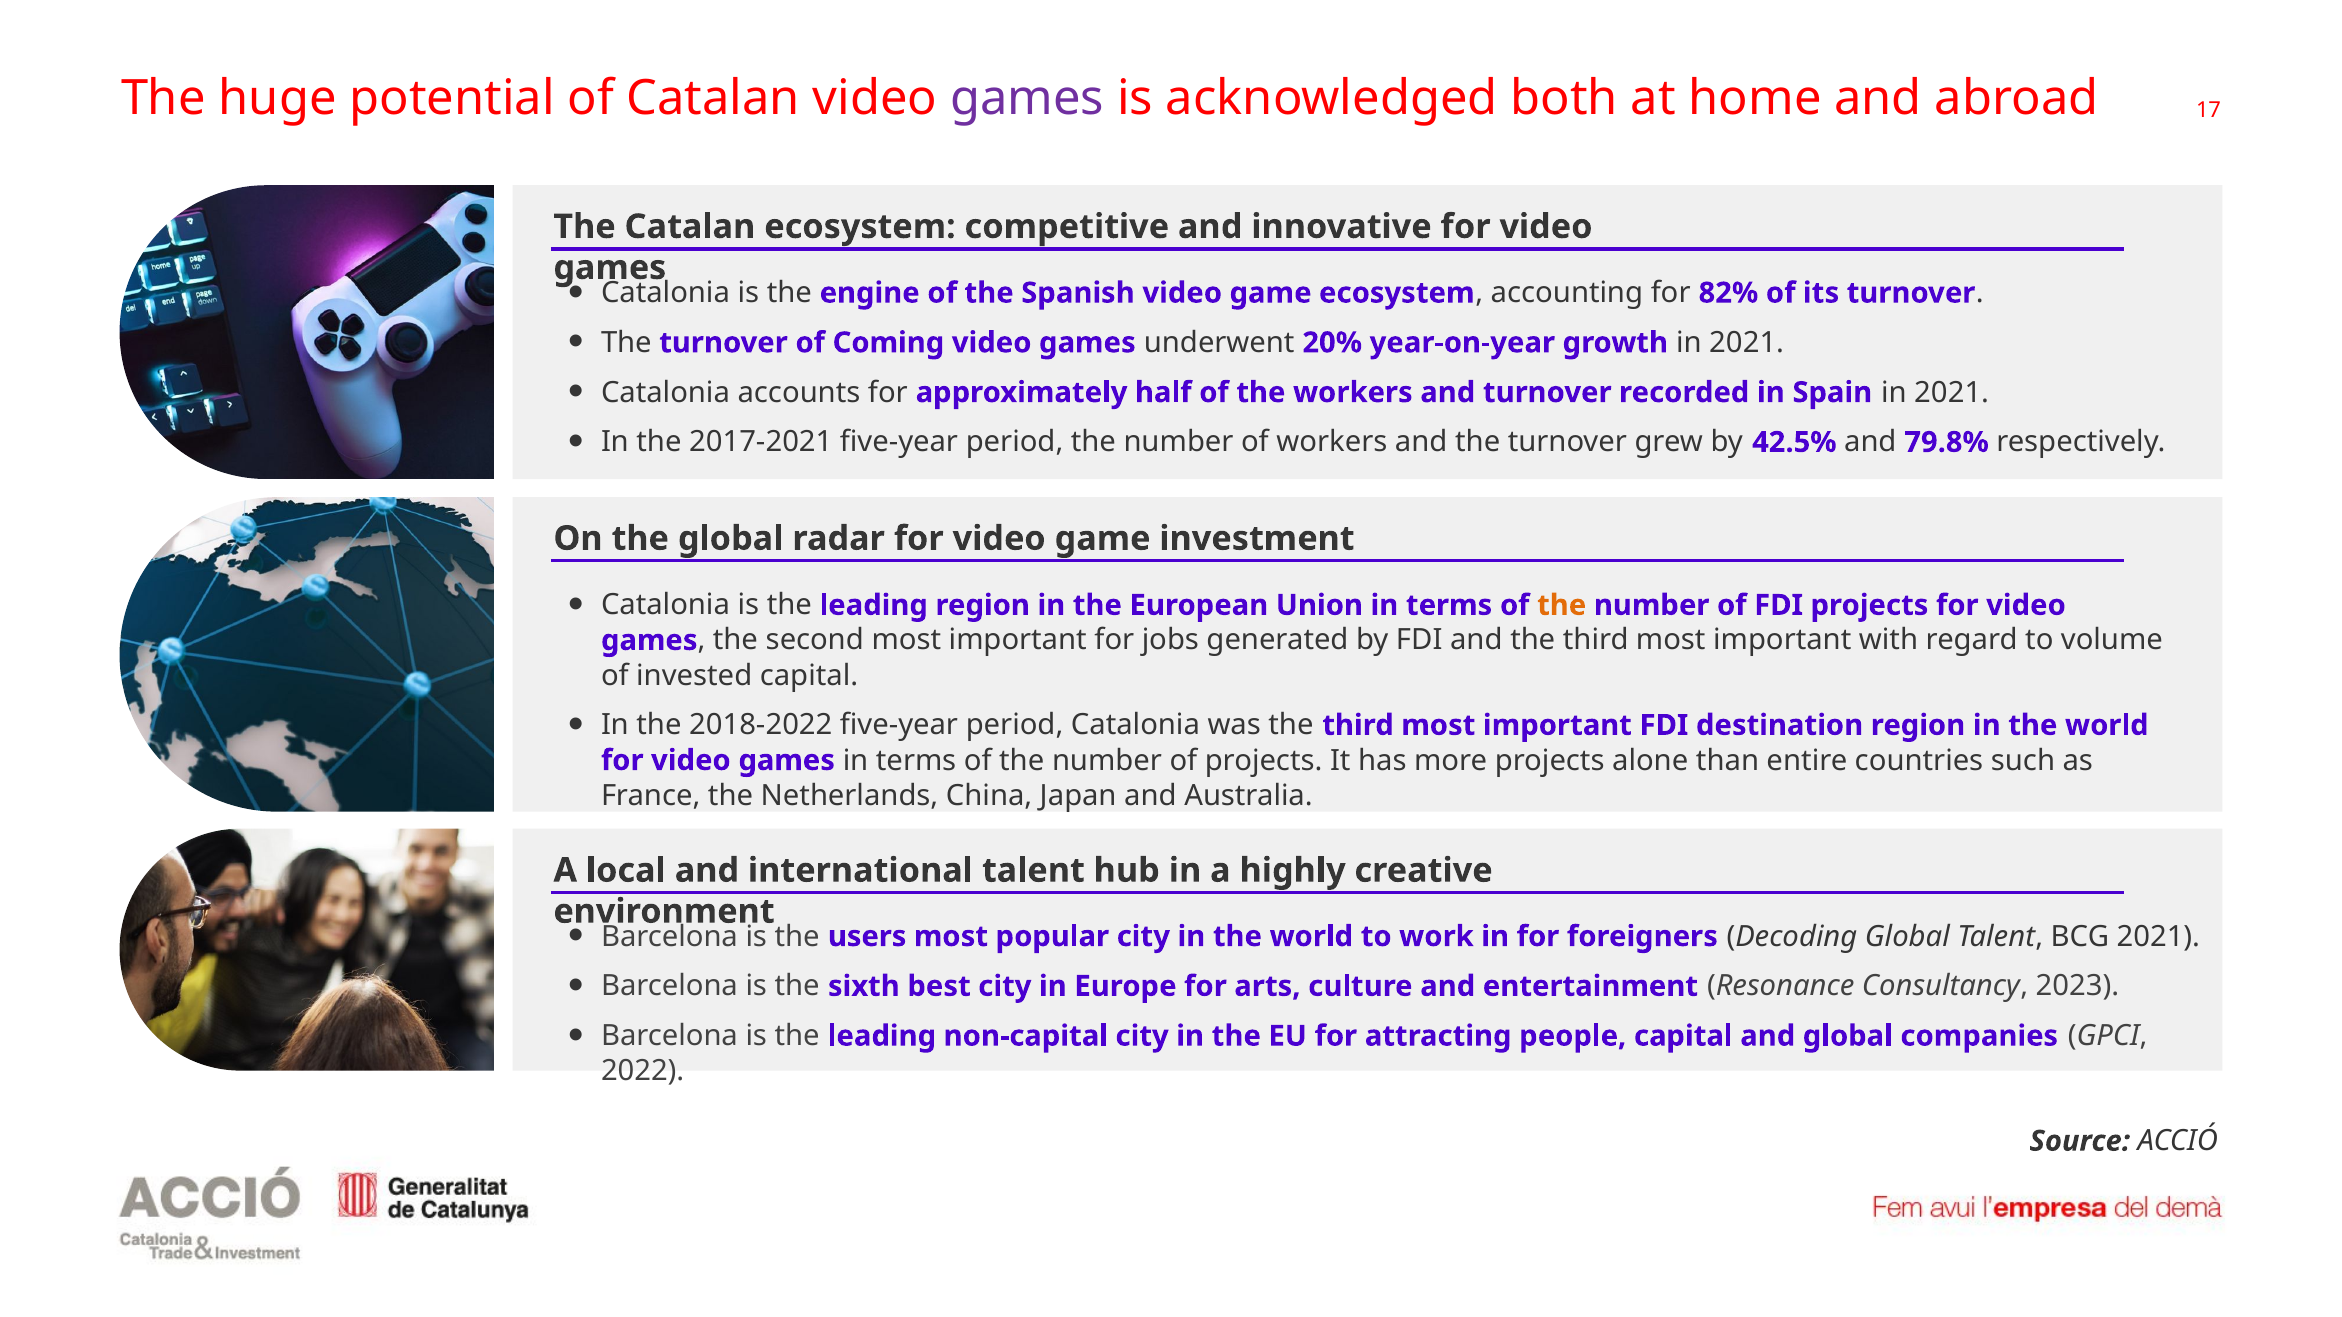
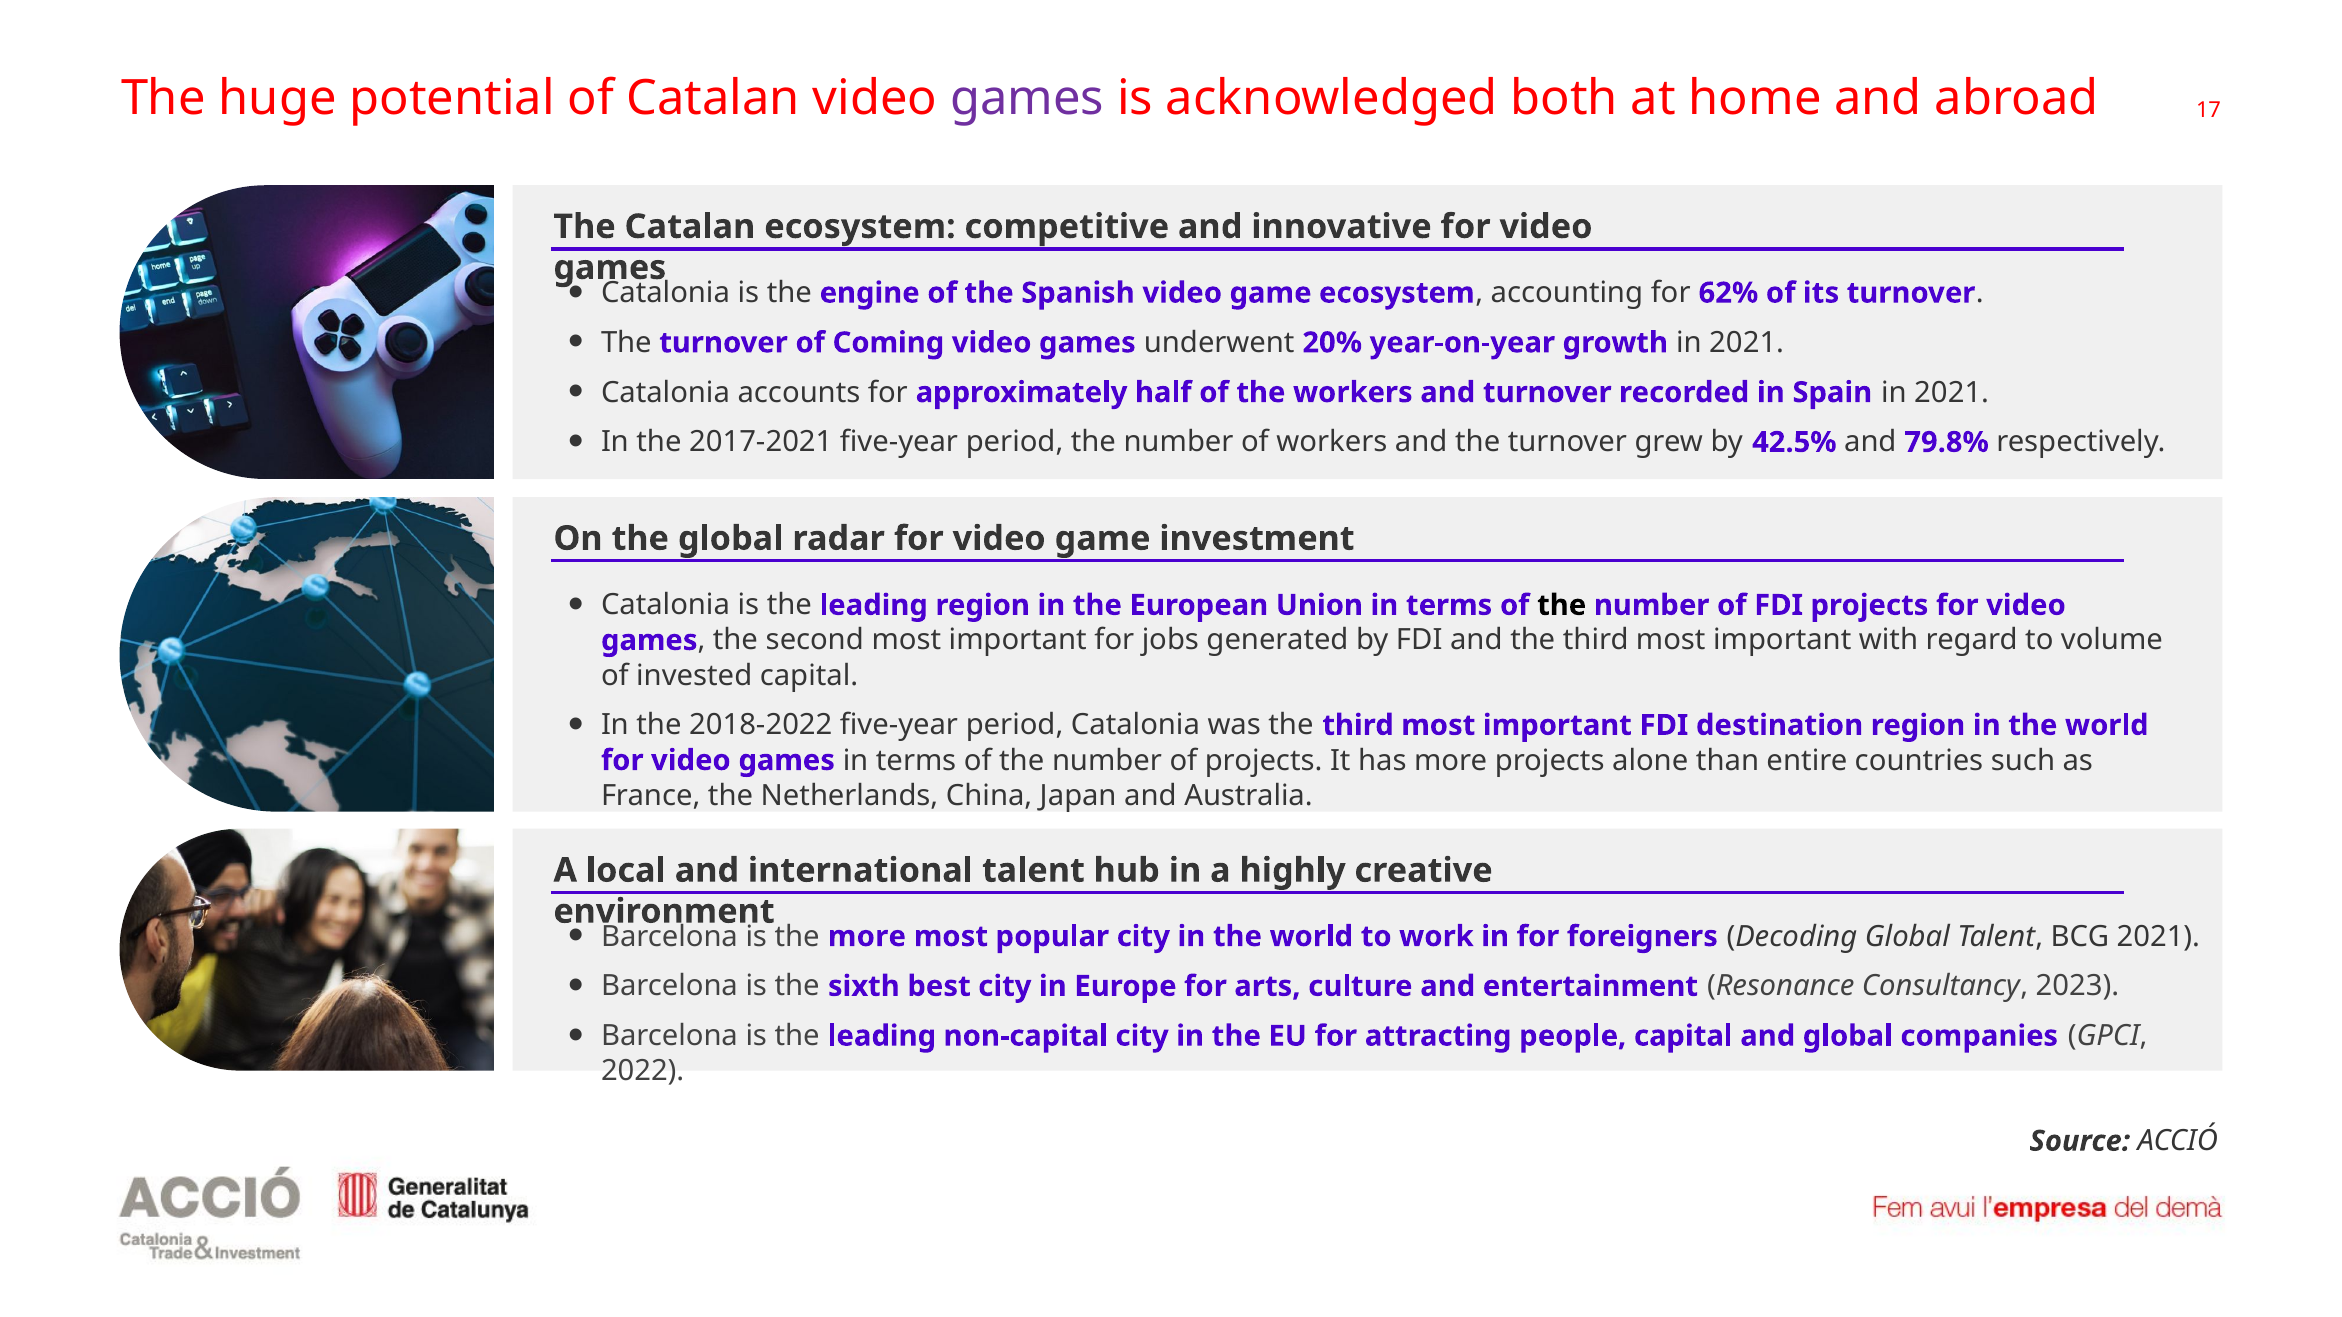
82%: 82% -> 62%
the at (1562, 605) colour: orange -> black
the users: users -> more
